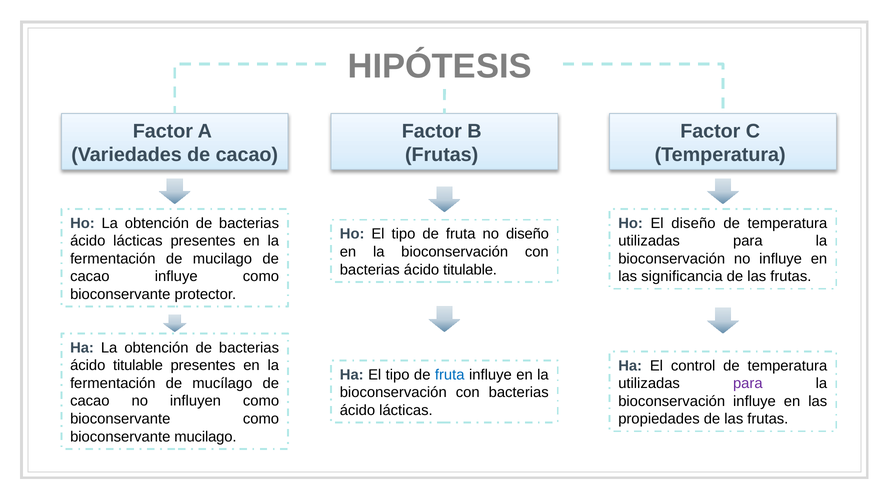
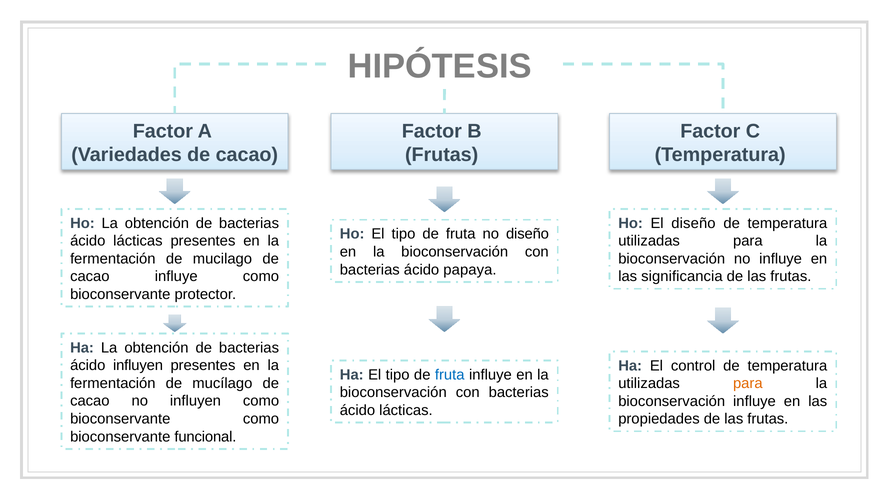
titulable at (470, 270): titulable -> papaya
titulable at (138, 366): titulable -> influyen
para at (748, 384) colour: purple -> orange
bioconservante mucilago: mucilago -> funcional
